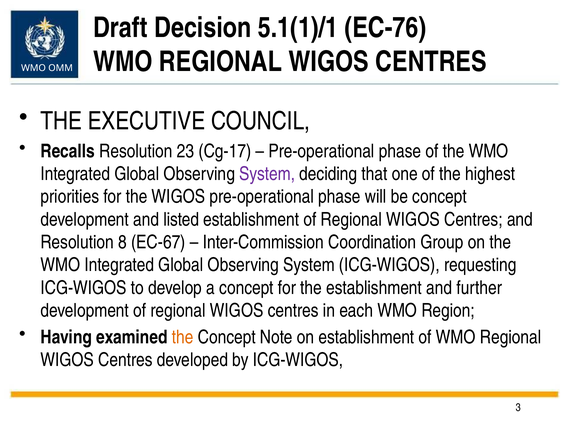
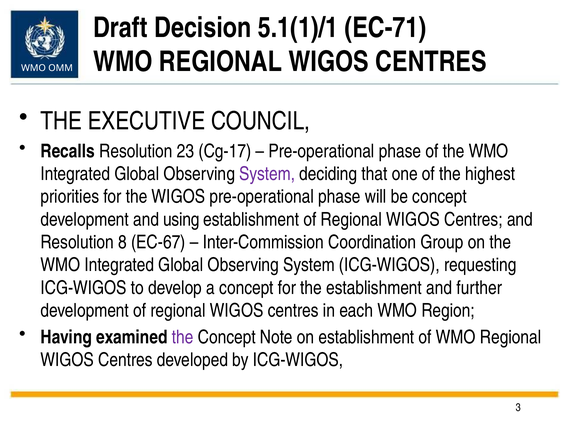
EC-76: EC-76 -> EC-71
listed: listed -> using
the at (183, 337) colour: orange -> purple
